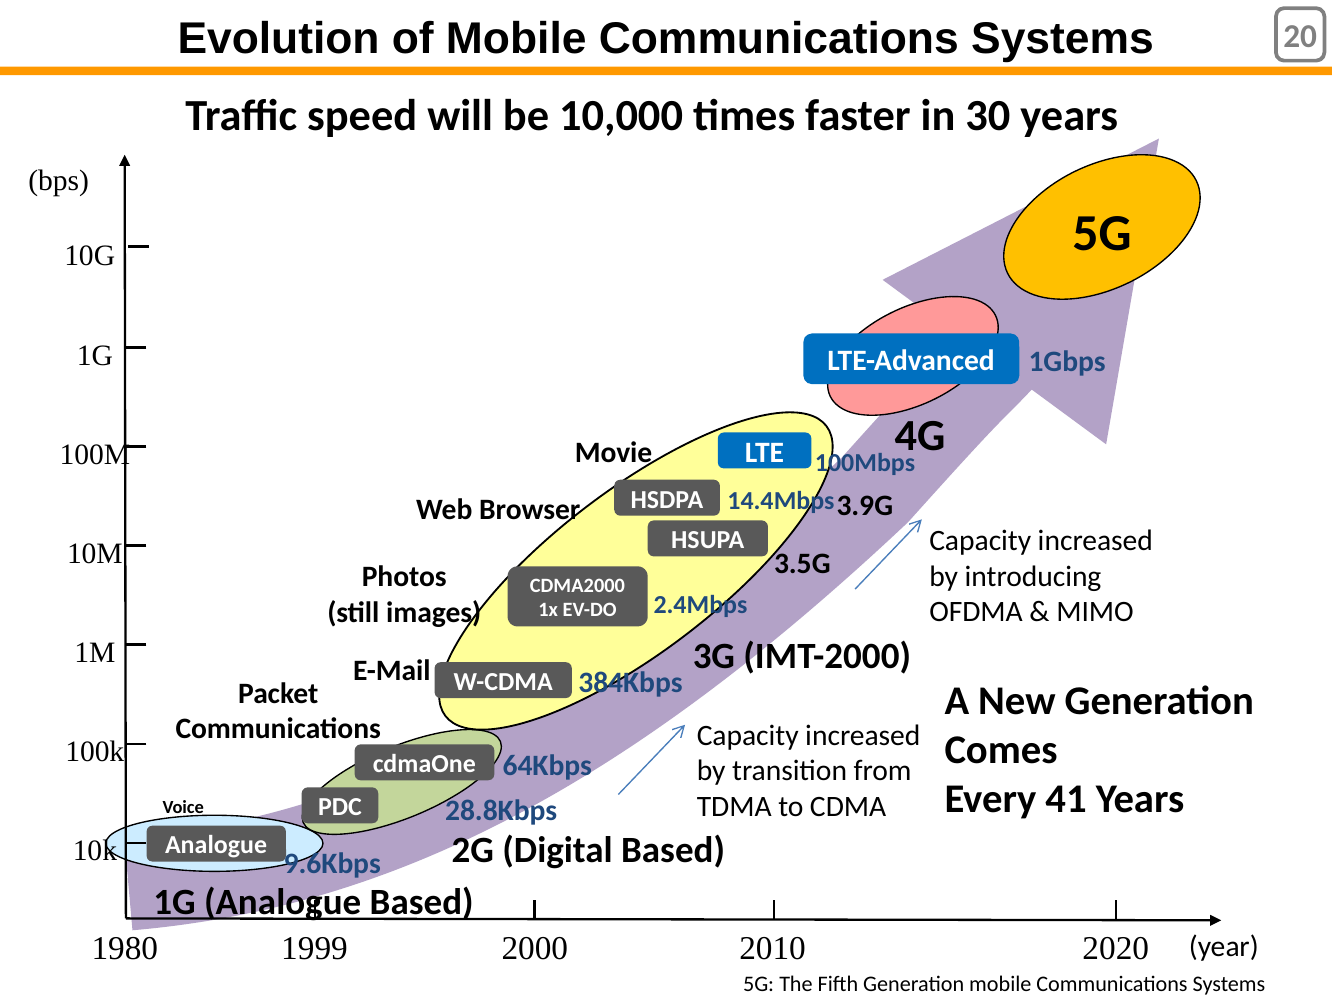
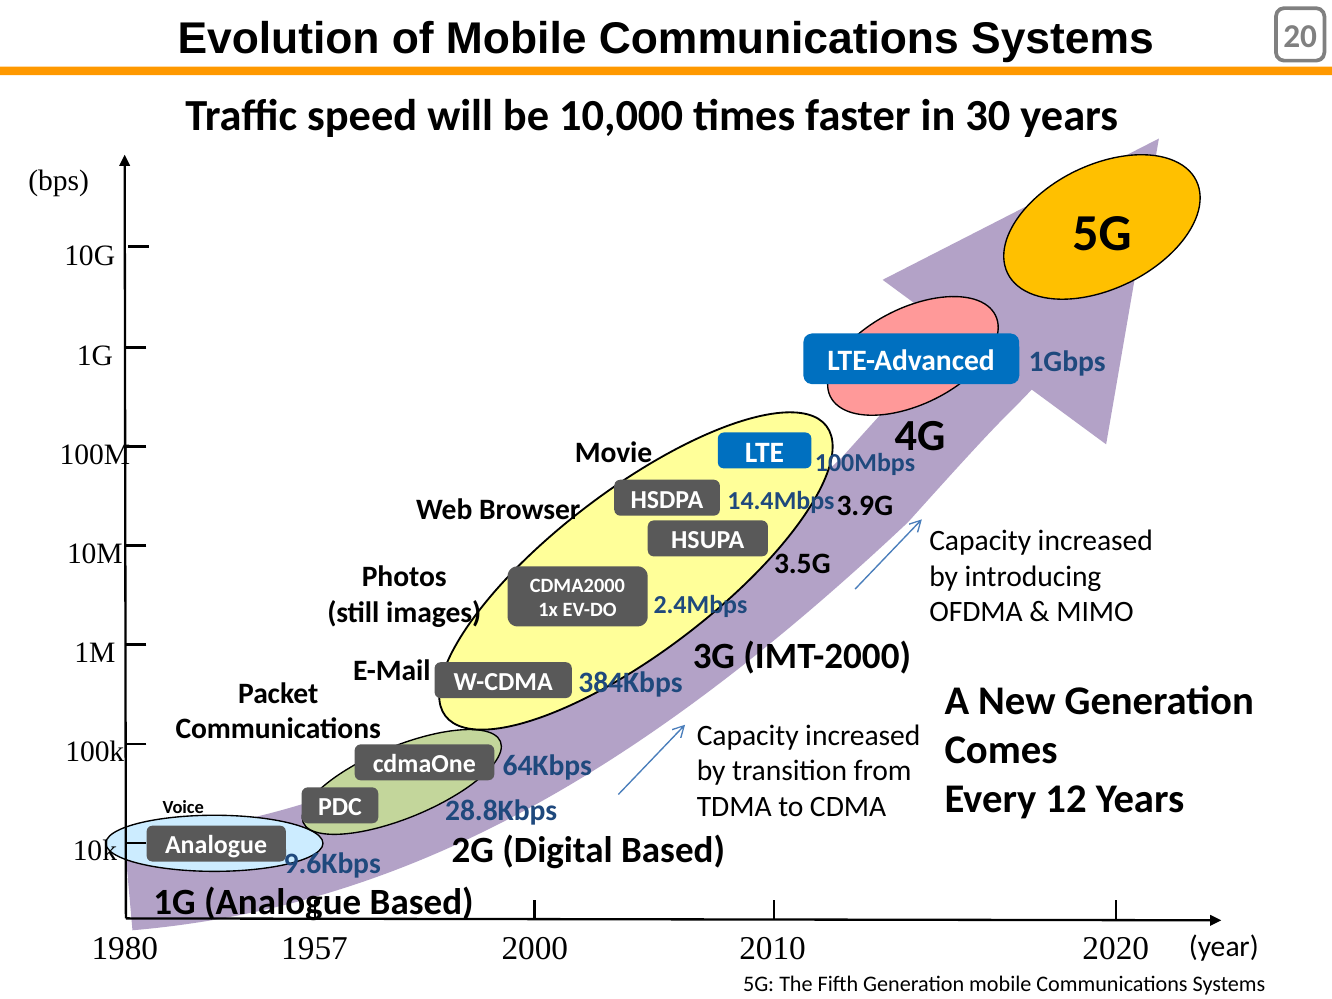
41: 41 -> 12
1999: 1999 -> 1957
